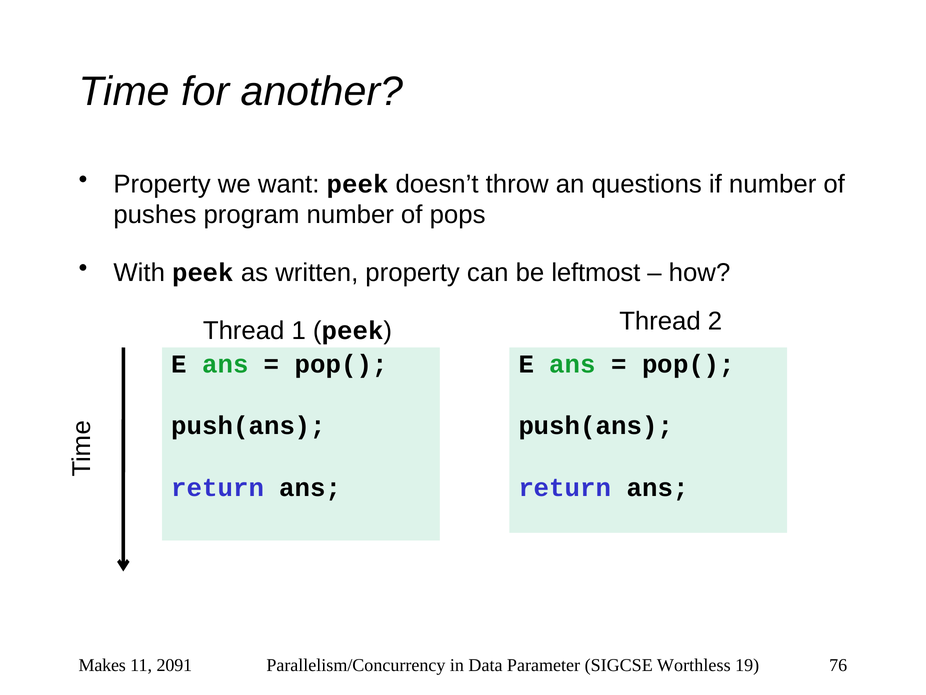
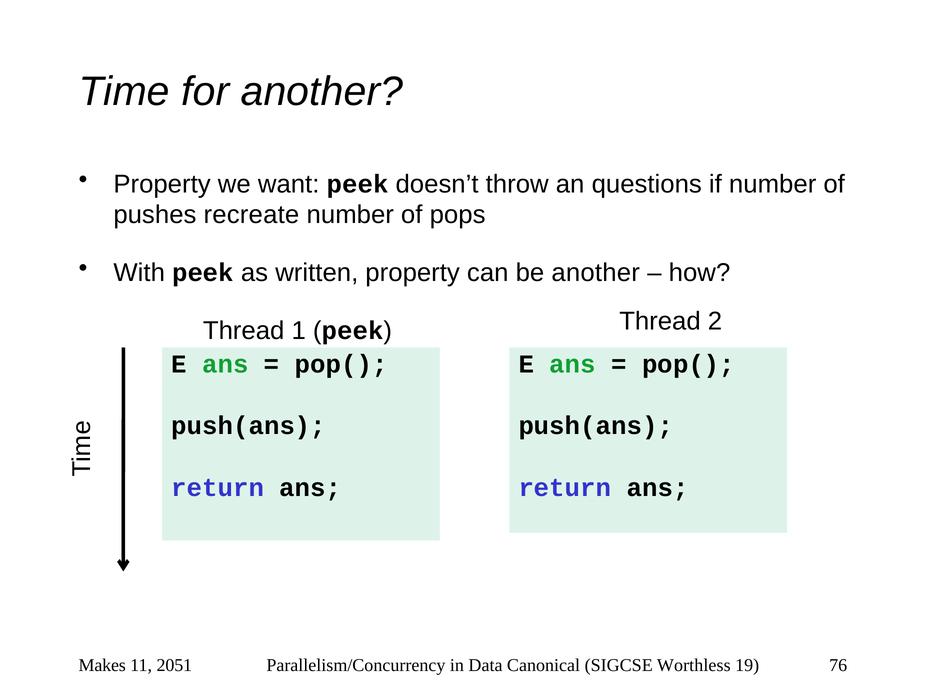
program: program -> recreate
be leftmost: leftmost -> another
2091: 2091 -> 2051
Parameter: Parameter -> Canonical
